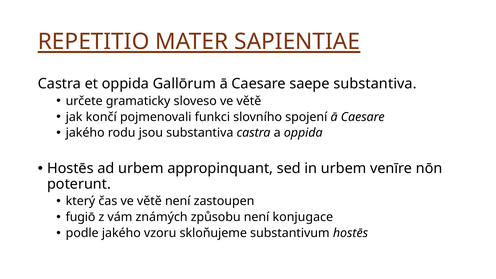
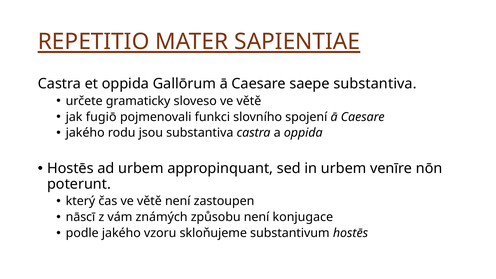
končí: končí -> fugiō
fugiō: fugiō -> nāscī
